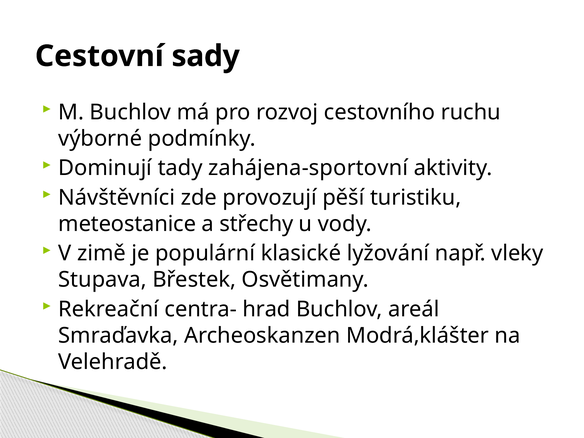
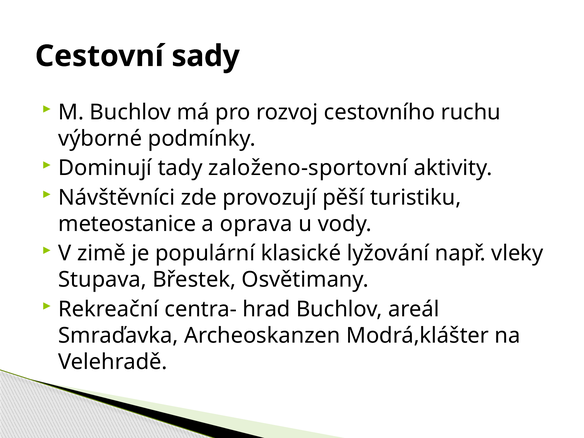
zahájena-sportovní: zahájena-sportovní -> založeno-sportovní
střechy: střechy -> oprava
